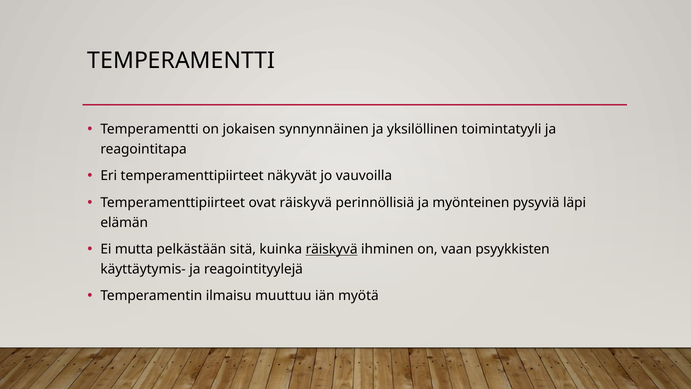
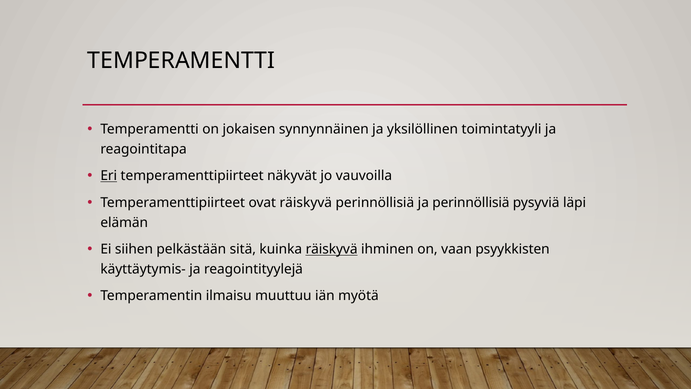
Eri underline: none -> present
ja myönteinen: myönteinen -> perinnöllisiä
mutta: mutta -> siihen
